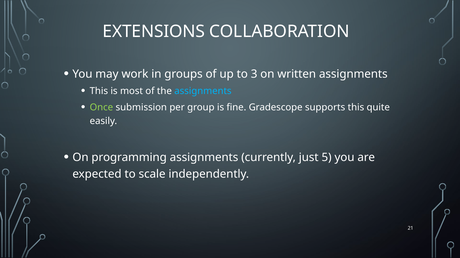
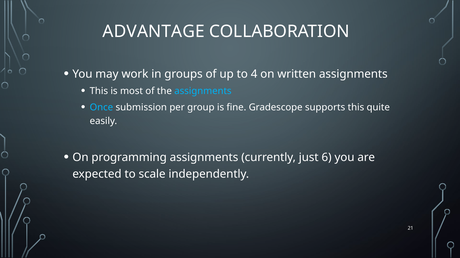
EXTENSIONS: EXTENSIONS -> ADVANTAGE
3: 3 -> 4
Once colour: light green -> light blue
5: 5 -> 6
